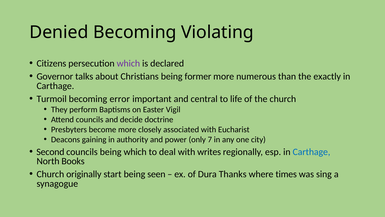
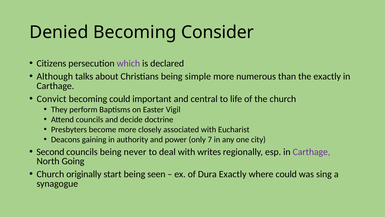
Violating: Violating -> Consider
Governor: Governor -> Although
former: former -> simple
Turmoil: Turmoil -> Convict
becoming error: error -> could
being which: which -> never
Carthage at (311, 152) colour: blue -> purple
Books: Books -> Going
Dura Thanks: Thanks -> Exactly
where times: times -> could
